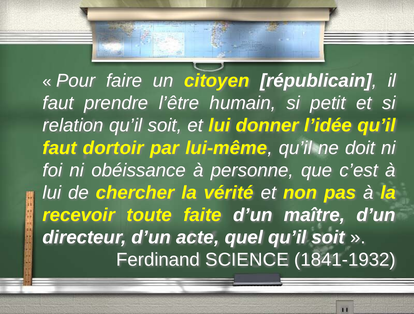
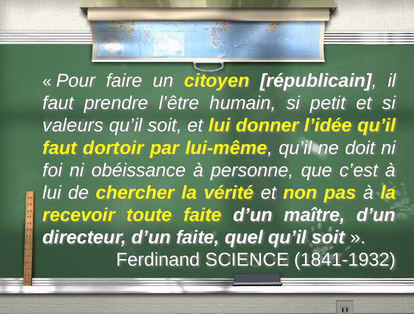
relation: relation -> valeurs
d’un acte: acte -> faite
